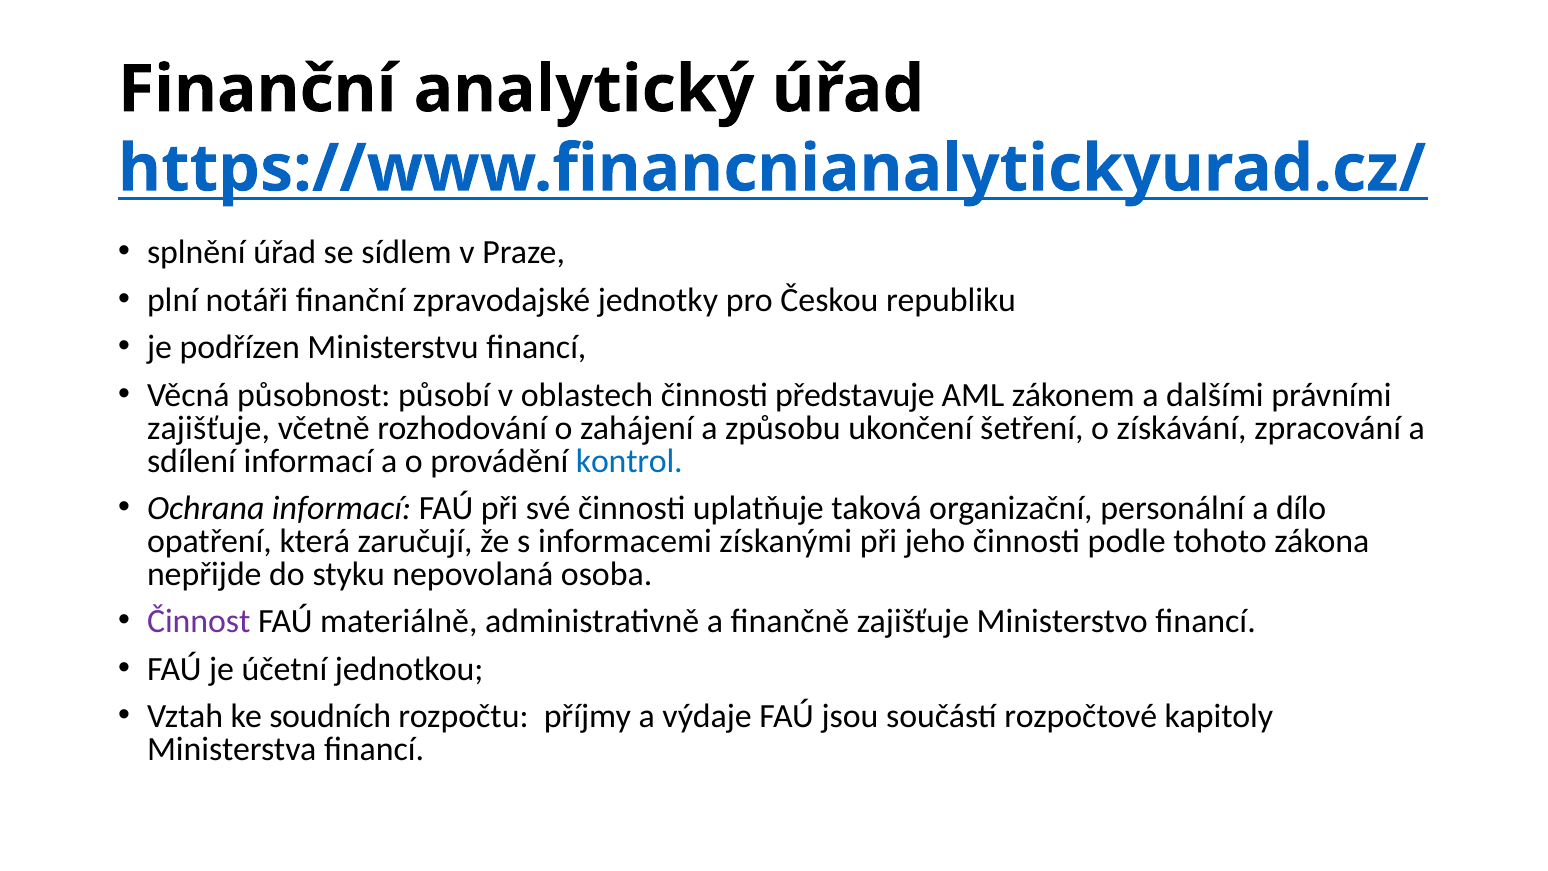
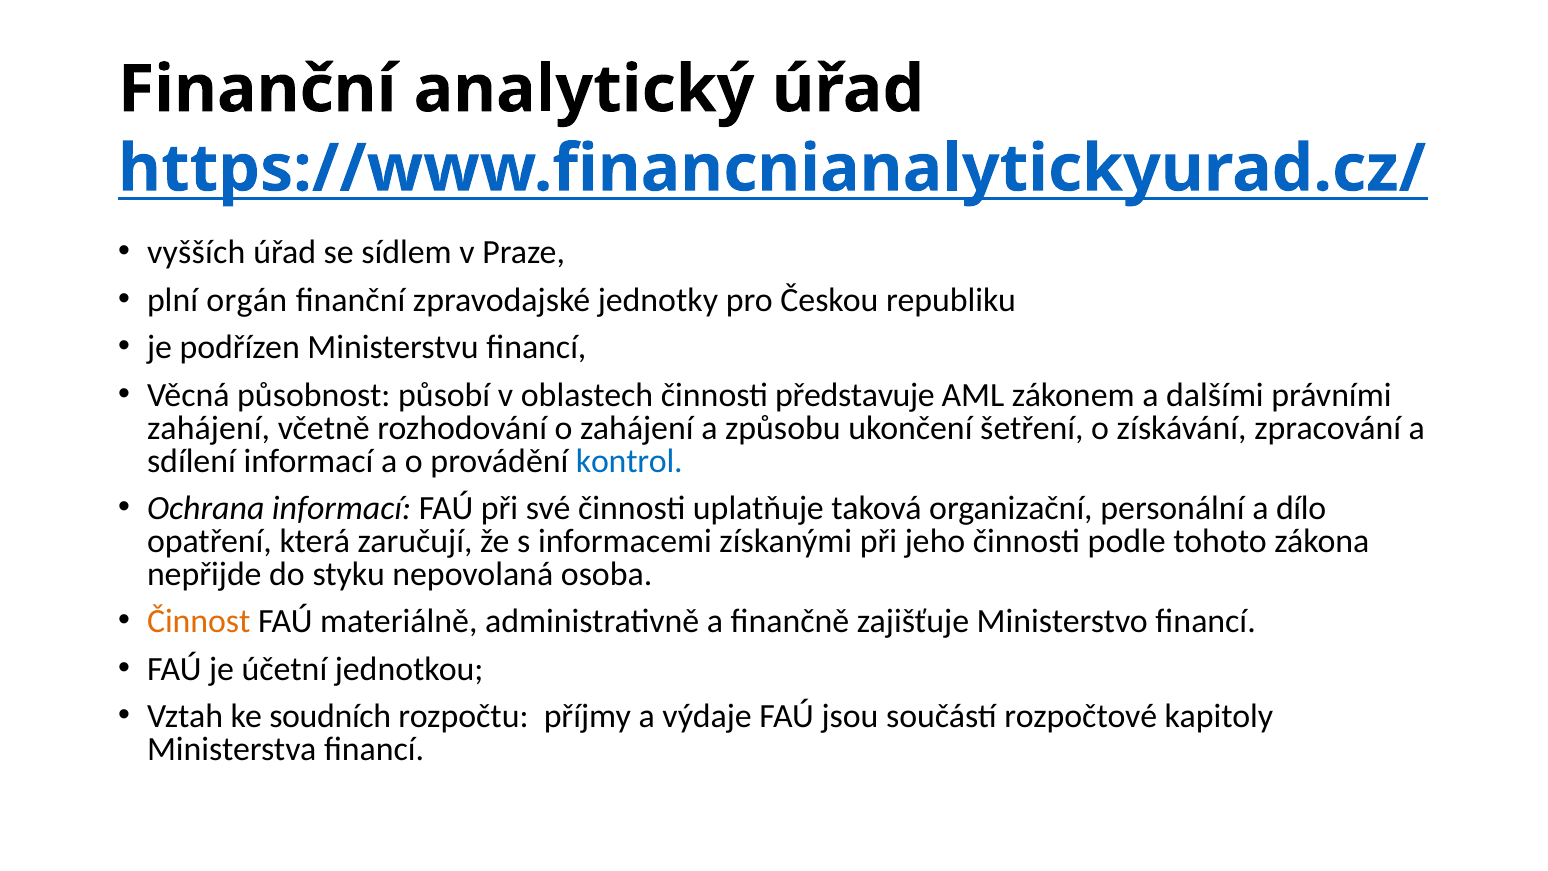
splnění: splnění -> vyšších
notáři: notáři -> orgán
zajišťuje at (209, 428): zajišťuje -> zahájení
Činnost colour: purple -> orange
